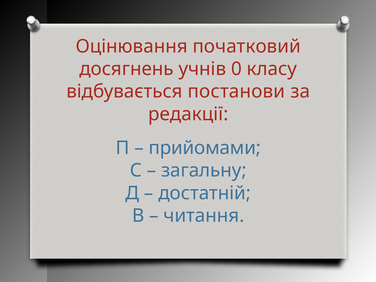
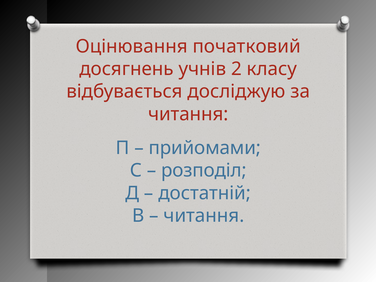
0: 0 -> 2
постанови: постанови -> досліджую
редакції at (188, 114): редакції -> читання
загальну: загальну -> розподіл
